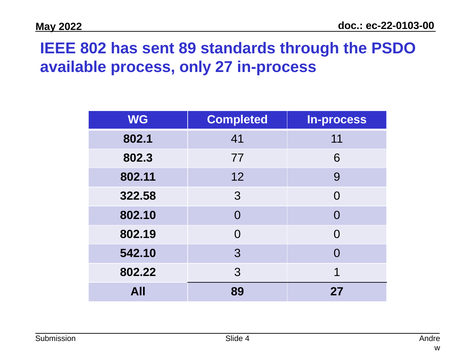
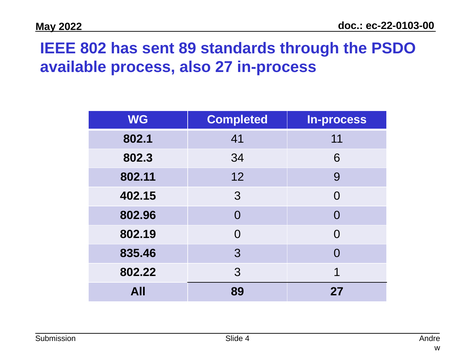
only: only -> also
77: 77 -> 34
322.58: 322.58 -> 402.15
802.10: 802.10 -> 802.96
542.10: 542.10 -> 835.46
